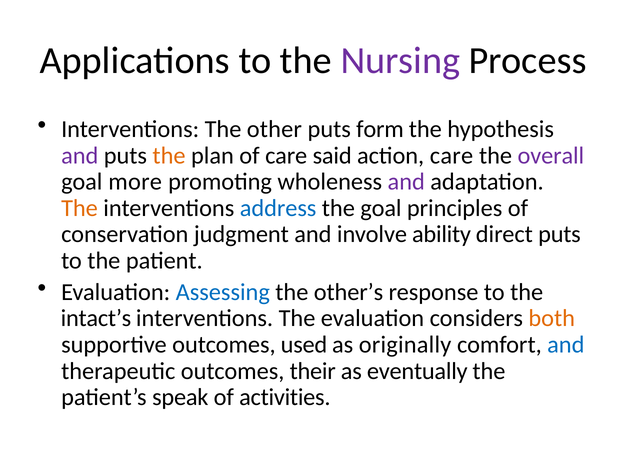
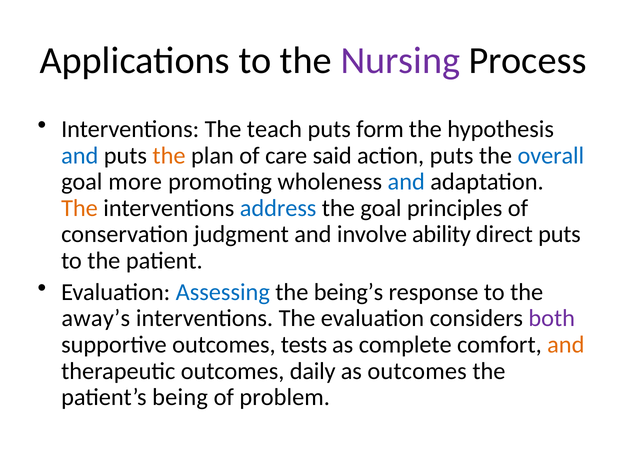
other: other -> teach
and at (80, 156) colour: purple -> blue
action care: care -> puts
overall colour: purple -> blue
and at (406, 182) colour: purple -> blue
other’s: other’s -> being’s
intact’s: intact’s -> away’s
both colour: orange -> purple
used: used -> tests
originally: originally -> complete
and at (566, 345) colour: blue -> orange
their: their -> daily
as eventually: eventually -> outcomes
speak: speak -> being
activities: activities -> problem
